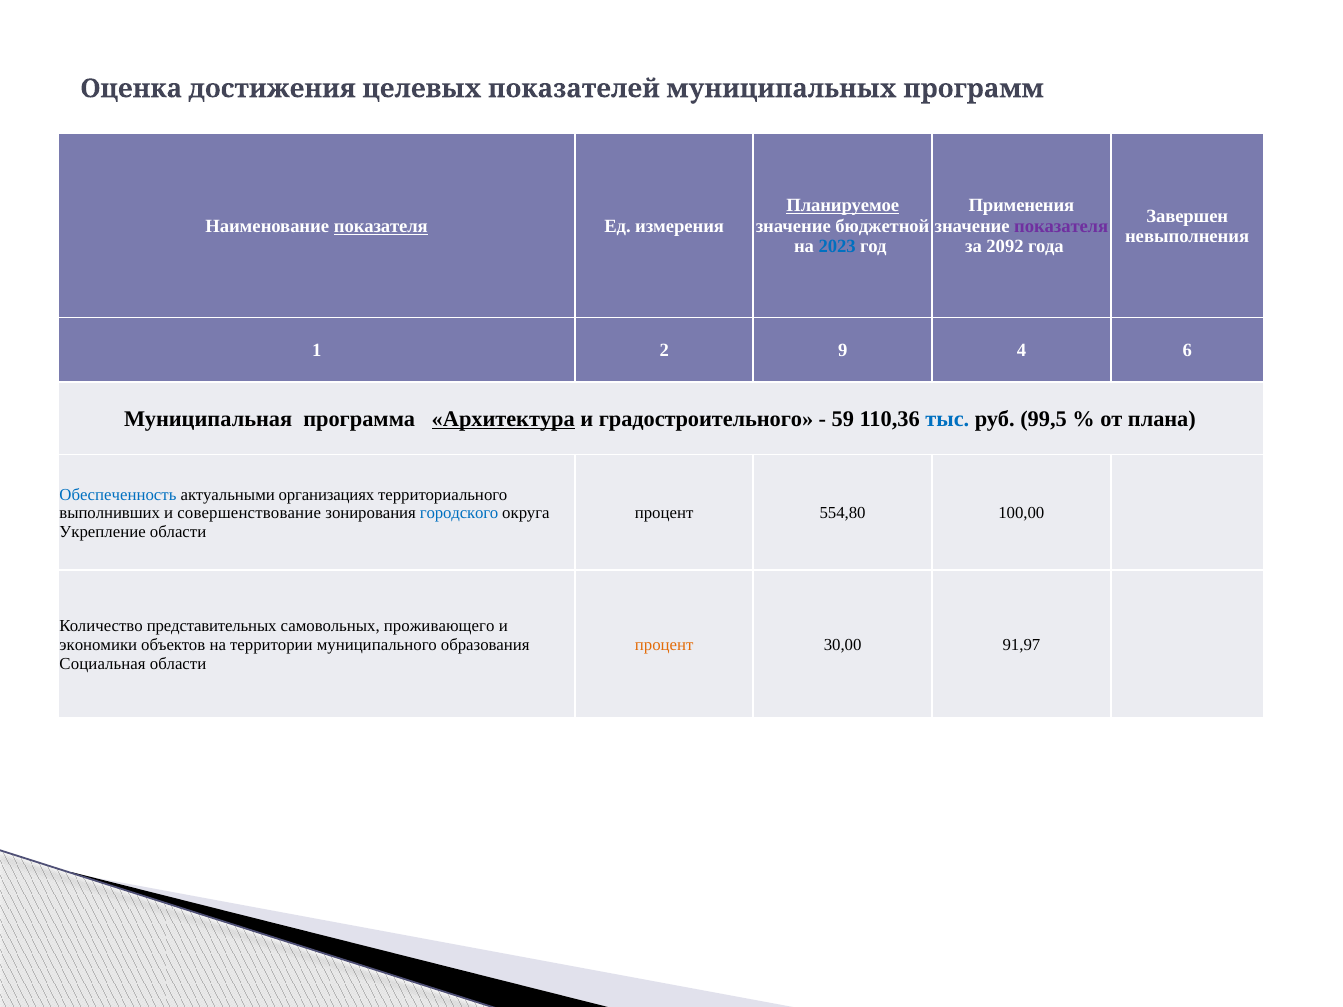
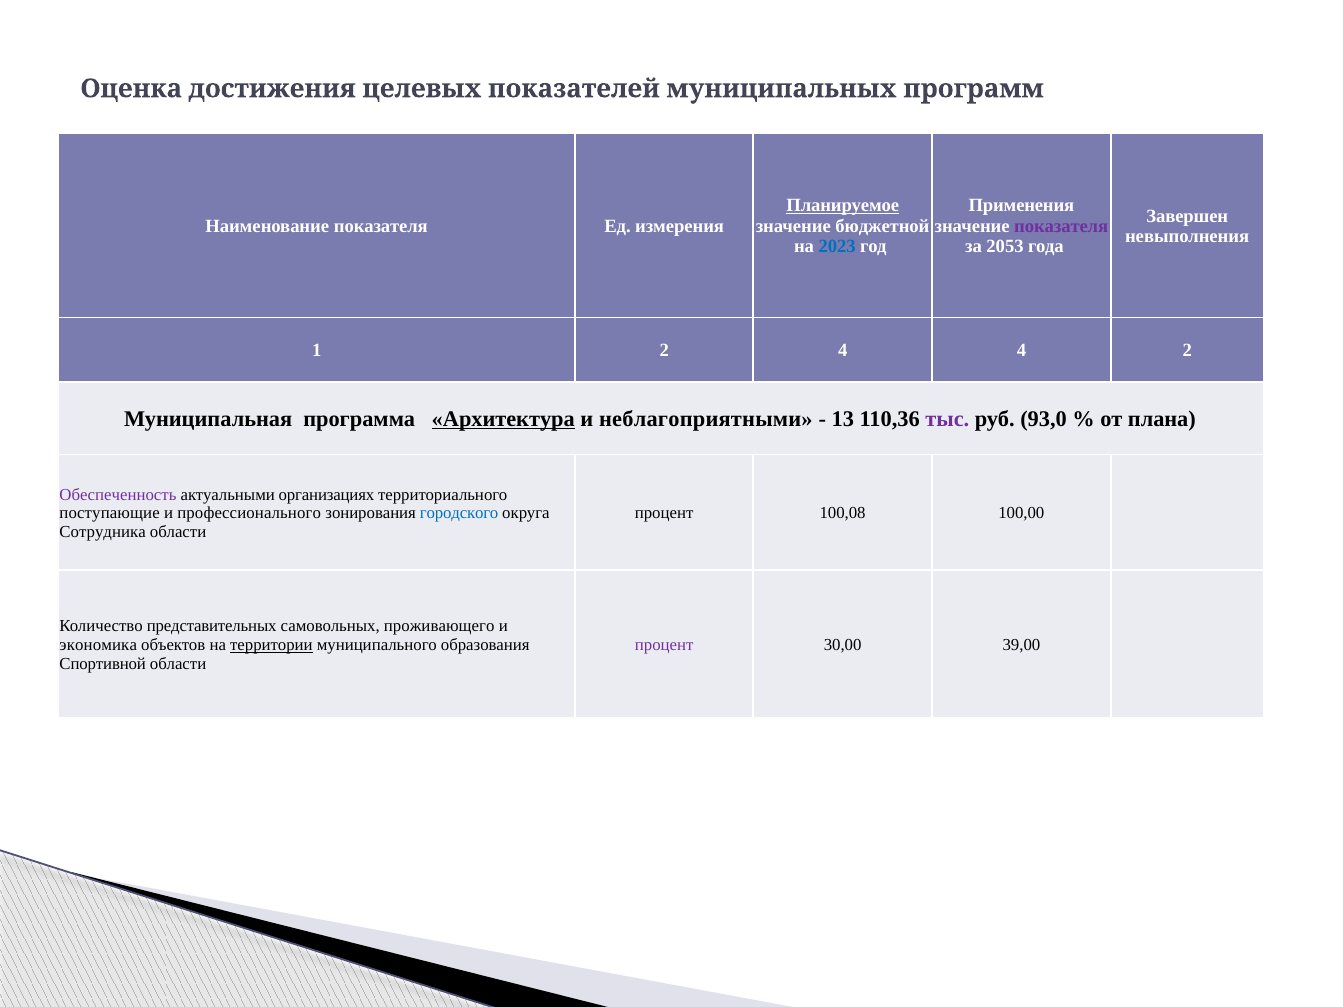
показателя at (381, 226) underline: present -> none
2092: 2092 -> 2053
2 9: 9 -> 4
4 6: 6 -> 2
градостроительного: градостроительного -> неблагоприятными
59: 59 -> 13
тыс colour: blue -> purple
99,5: 99,5 -> 93,0
Обеспеченность colour: blue -> purple
выполнивших: выполнивших -> поступающие
совершенствование: совершенствование -> профессионального
554,80: 554,80 -> 100,08
Укрепление: Укрепление -> Сотрудника
экономики: экономики -> экономика
территории underline: none -> present
процент at (664, 645) colour: orange -> purple
91,97: 91,97 -> 39,00
Социальная: Социальная -> Спортивной
